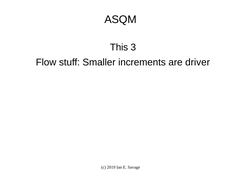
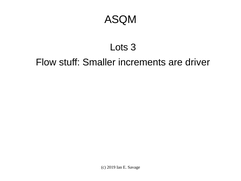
This: This -> Lots
